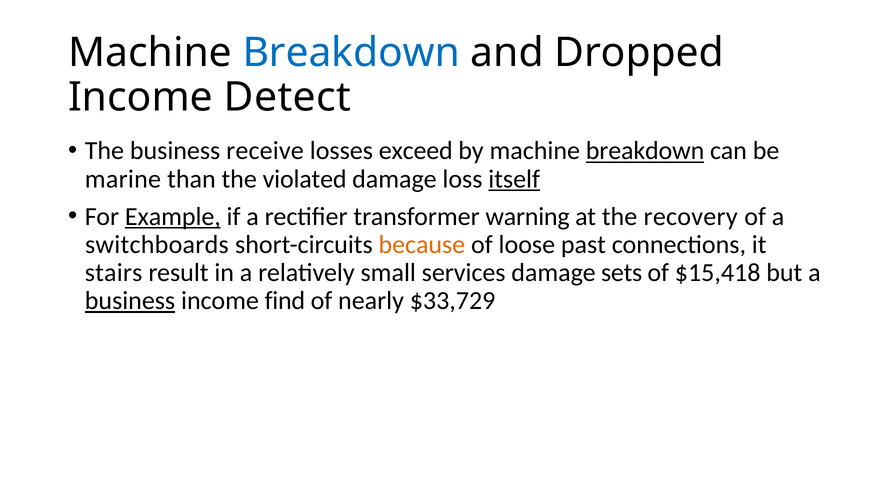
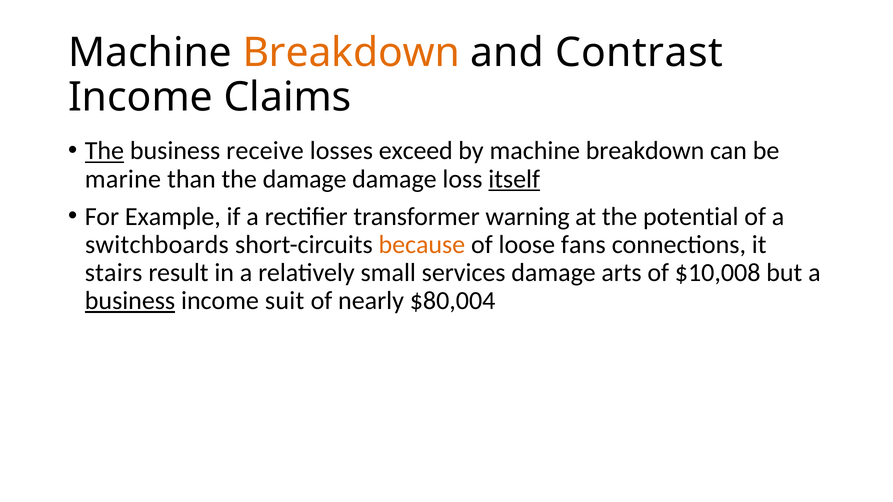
Breakdown at (351, 53) colour: blue -> orange
Dropped: Dropped -> Contrast
Detect: Detect -> Claims
The at (104, 151) underline: none -> present
breakdown at (645, 151) underline: present -> none
the violated: violated -> damage
Example underline: present -> none
recovery: recovery -> potential
past: past -> fans
sets: sets -> arts
$15,418: $15,418 -> $10,008
find: find -> suit
$33,729: $33,729 -> $80,004
